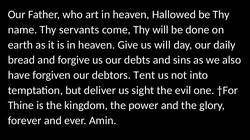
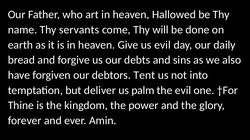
us will: will -> evil
sight: sight -> palm
